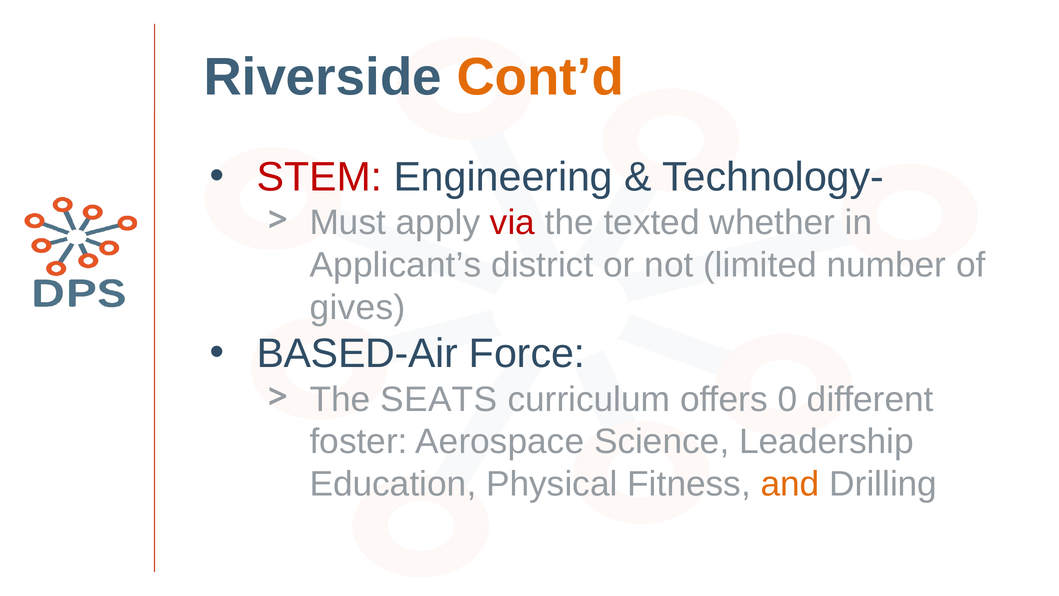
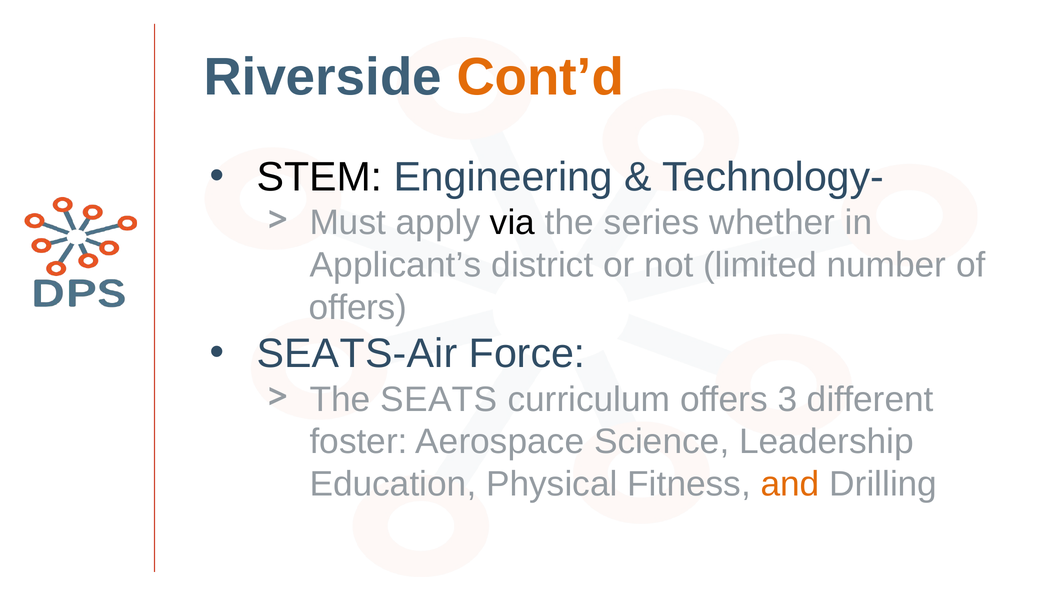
STEM colour: red -> black
via colour: red -> black
texted: texted -> series
gives at (358, 307): gives -> offers
BASED-Air: BASED-Air -> SEATS-Air
0: 0 -> 3
